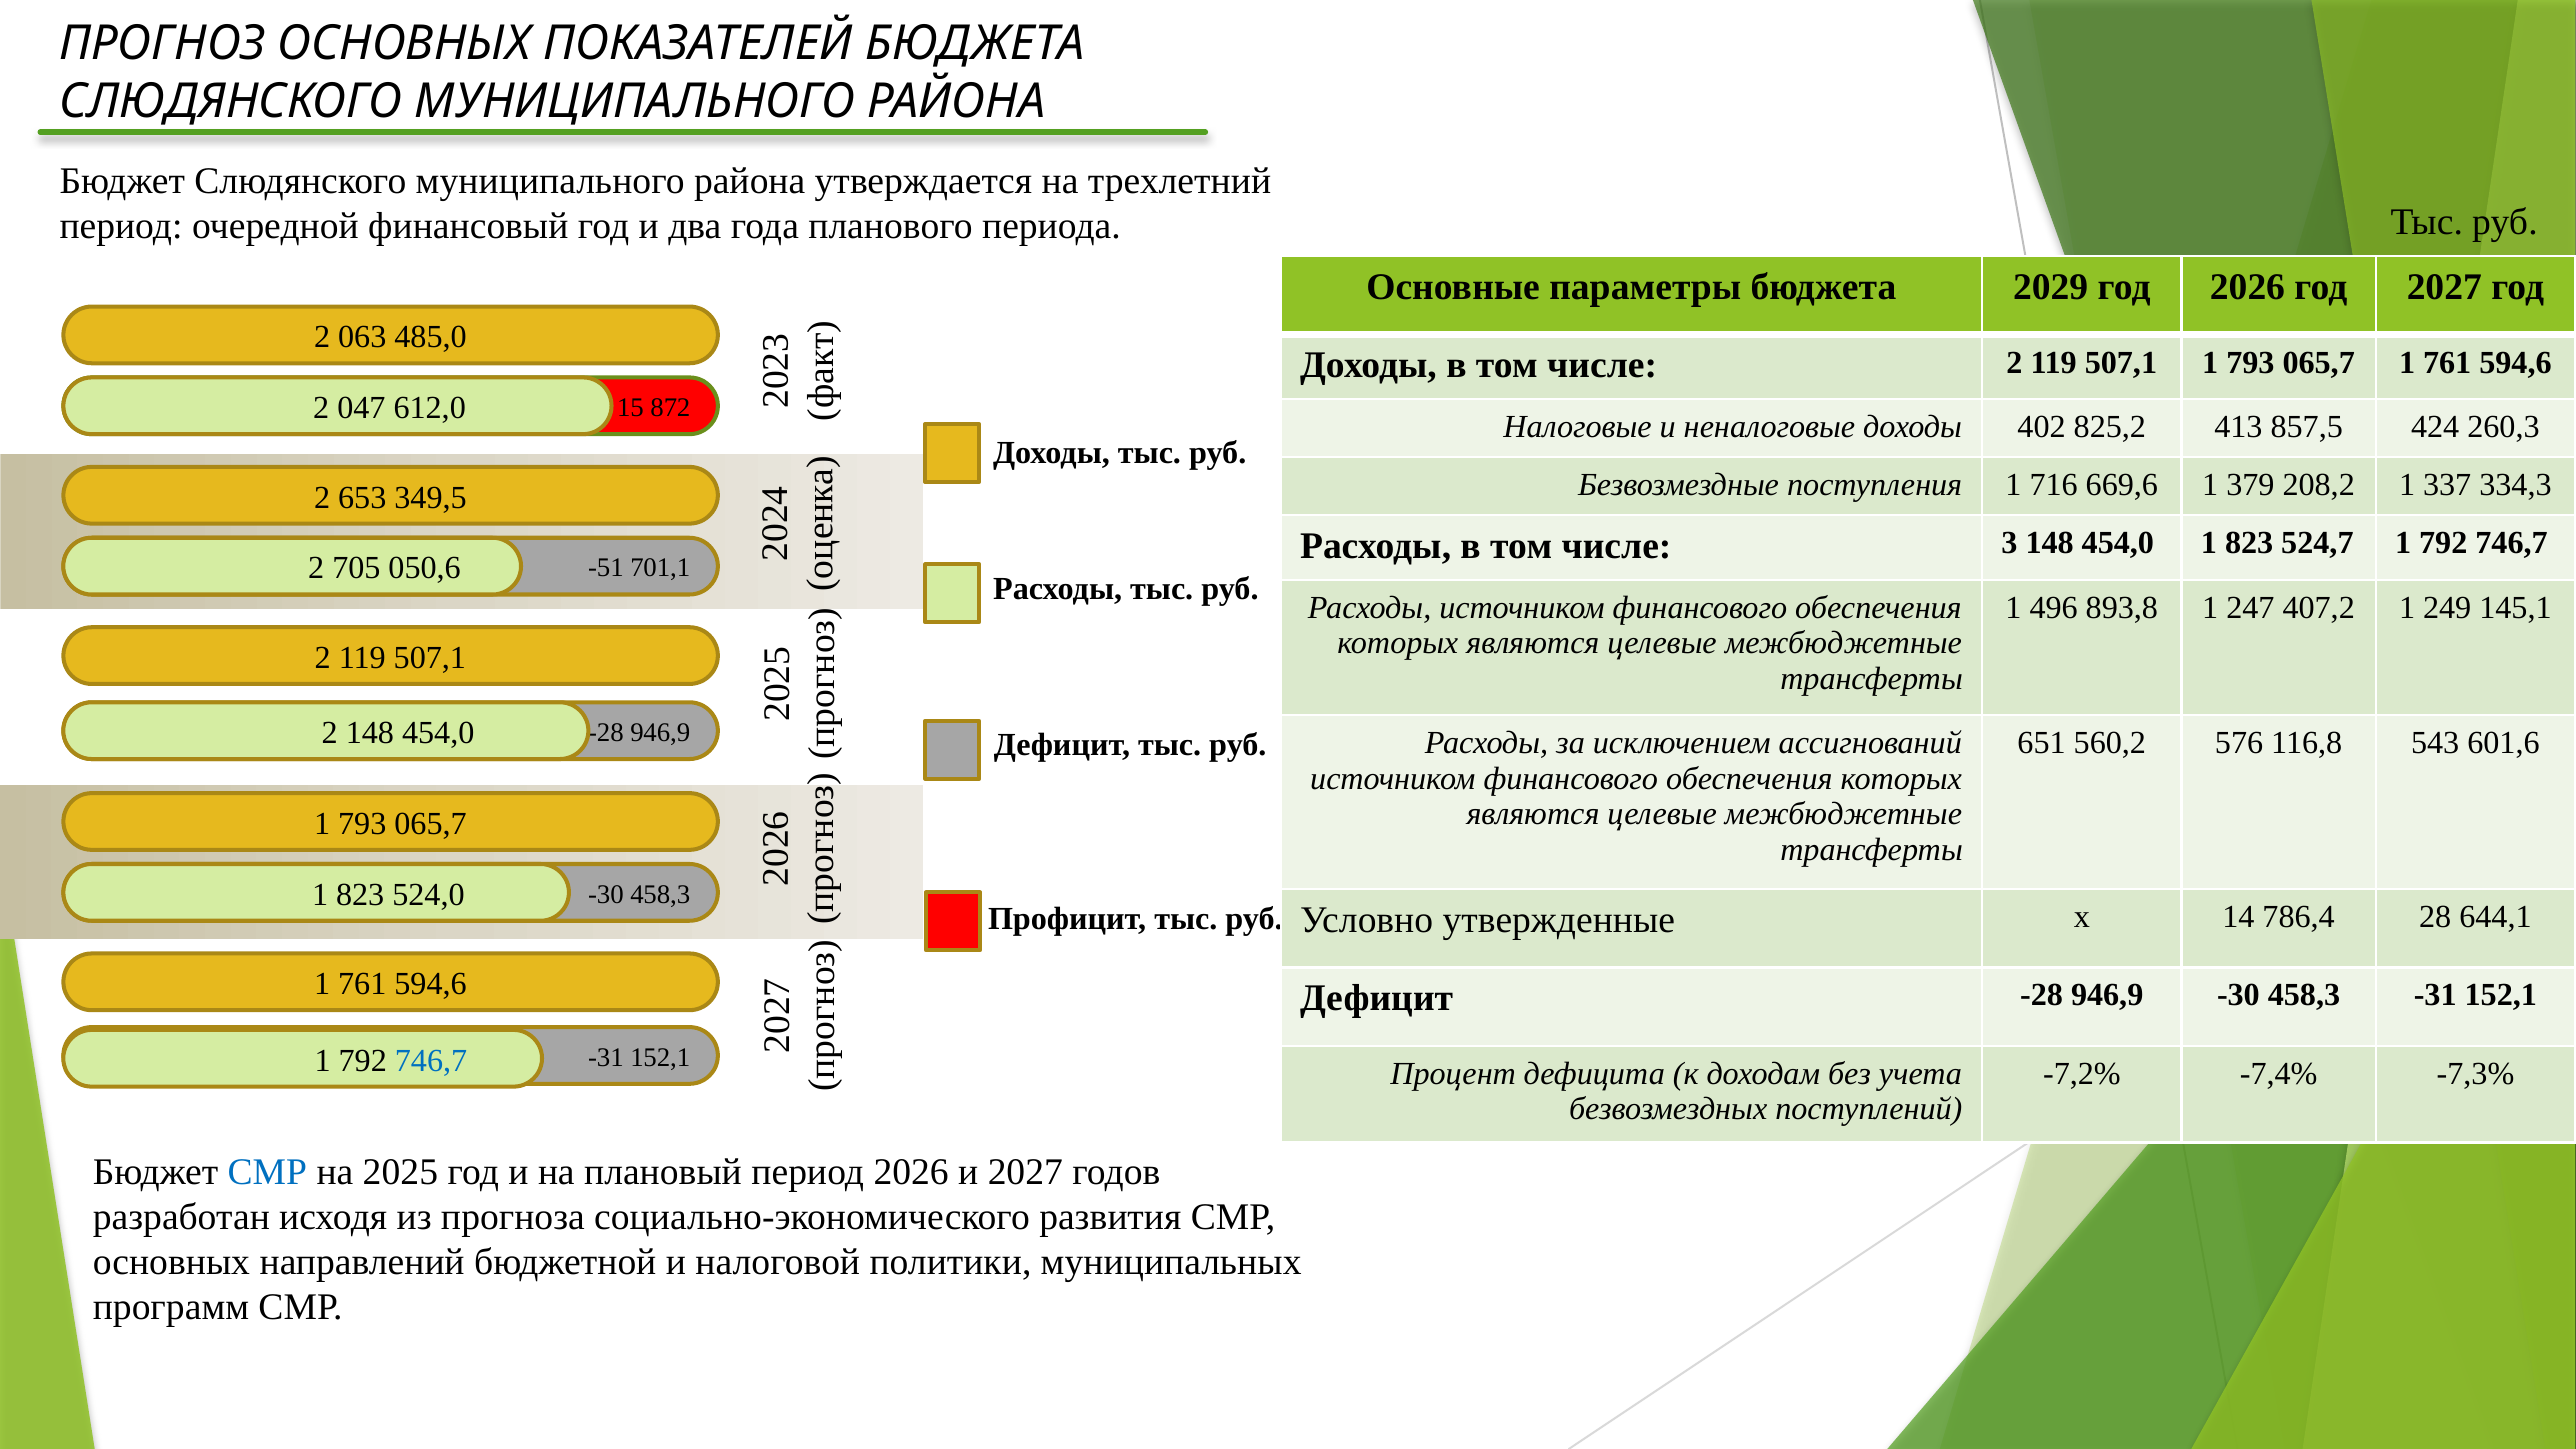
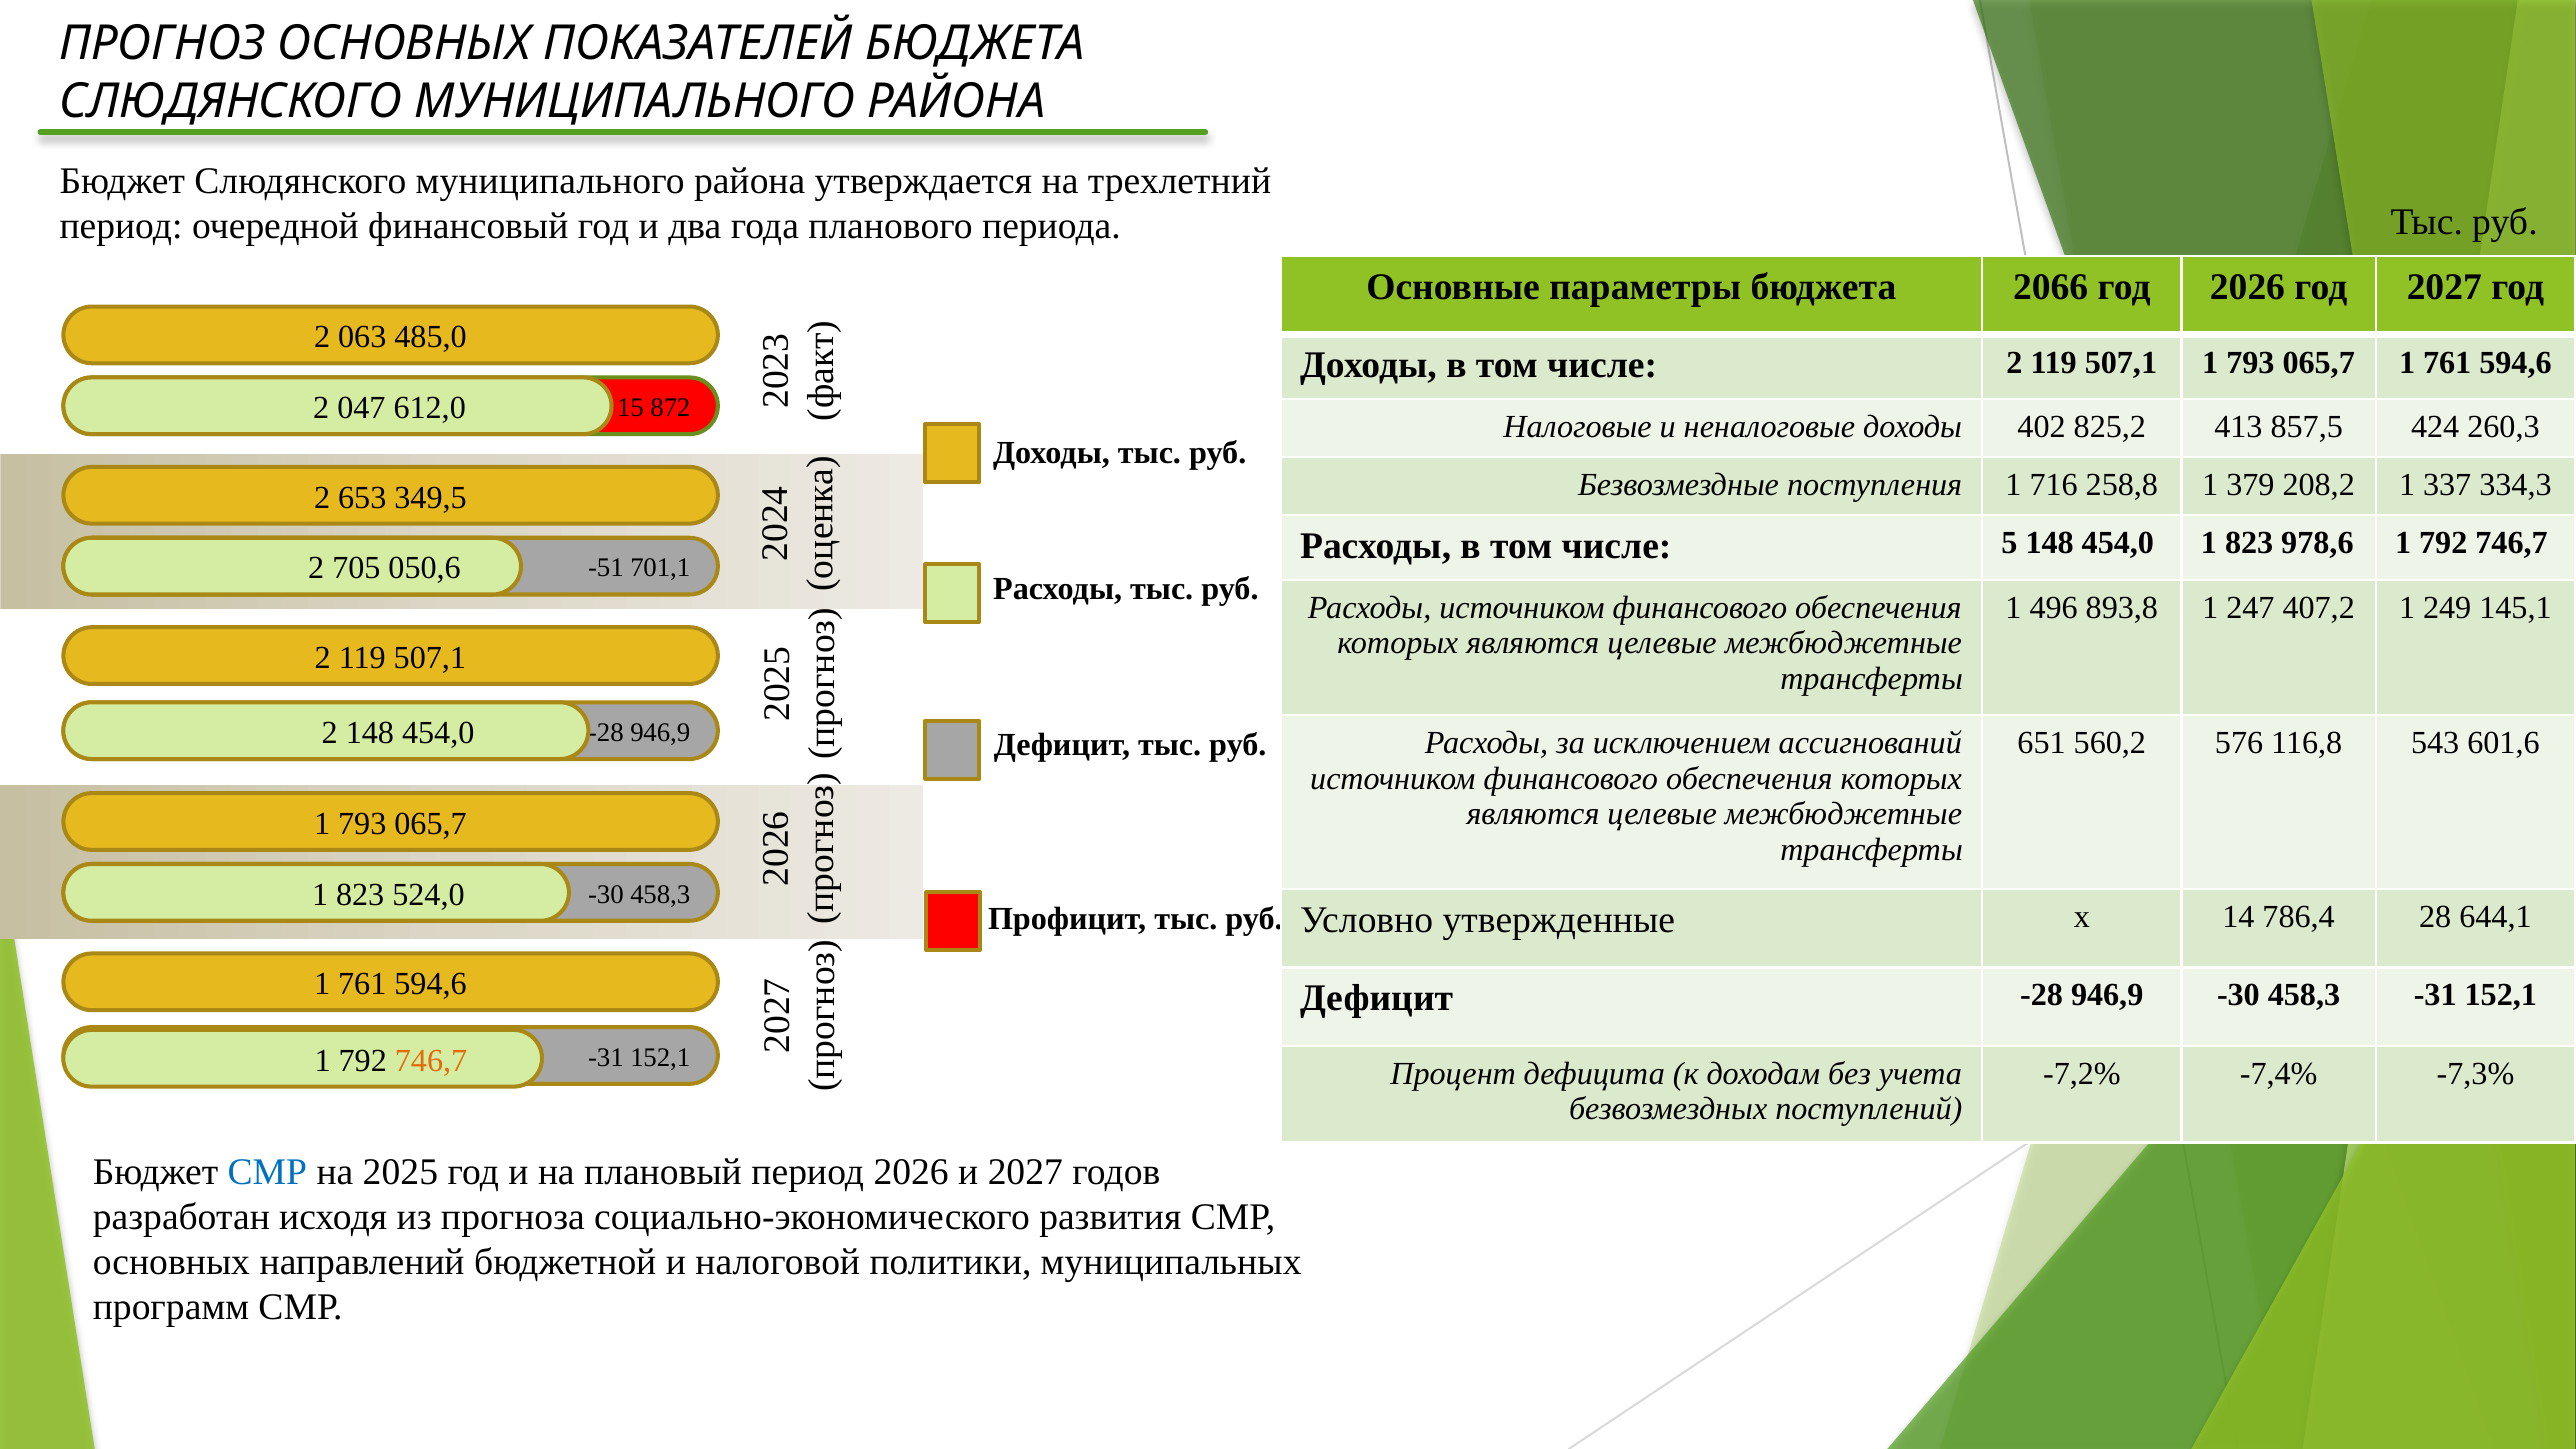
2029: 2029 -> 2066
669,6: 669,6 -> 258,8
числе 3: 3 -> 5
524,7: 524,7 -> 978,6
746,7 at (431, 1060) colour: blue -> orange
